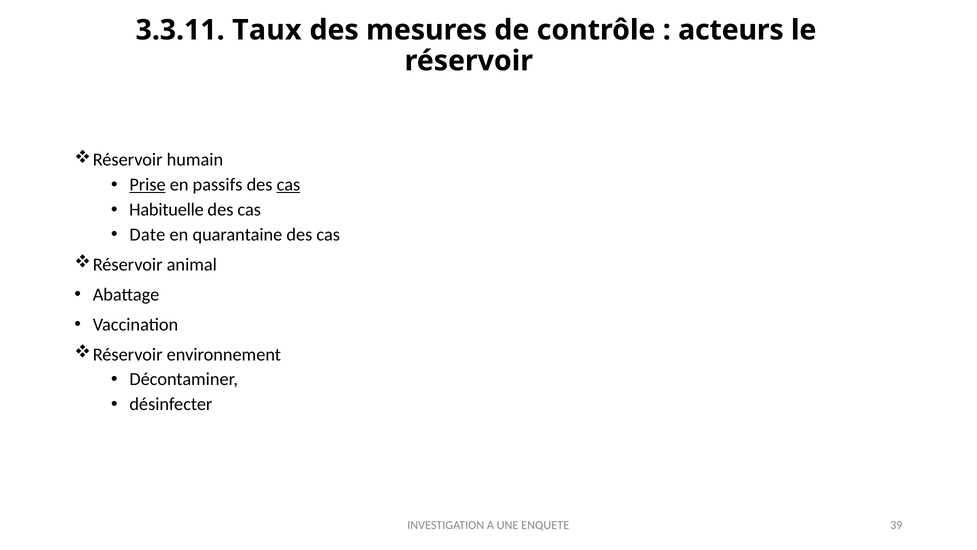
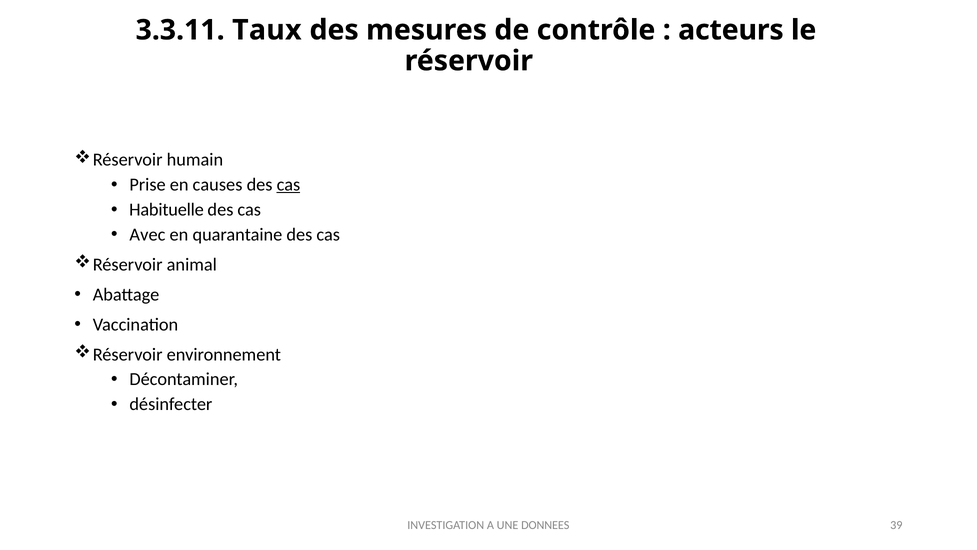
Prise underline: present -> none
passifs: passifs -> causes
Date: Date -> Avec
ENQUETE: ENQUETE -> DONNEES
